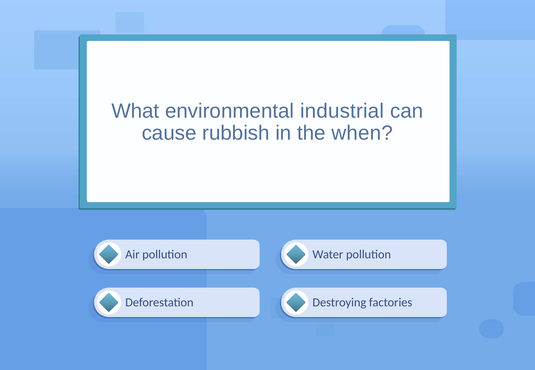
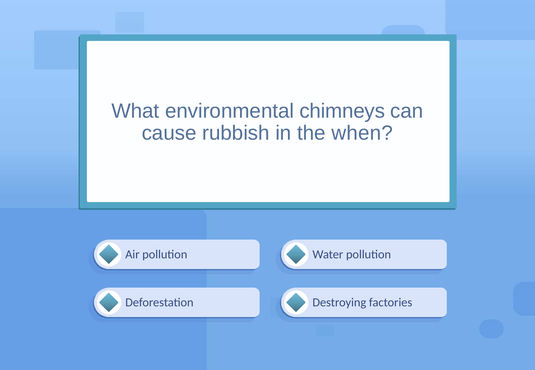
industrial: industrial -> chimneys
